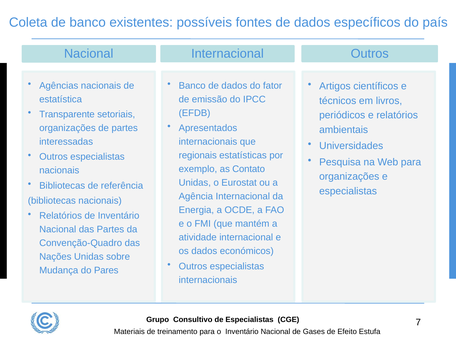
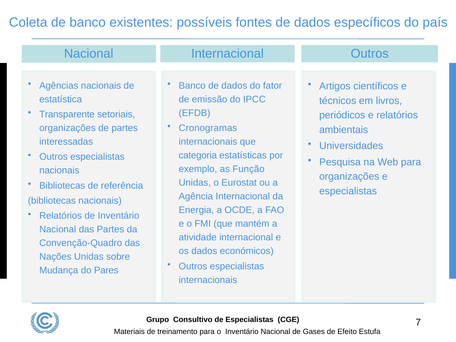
Apresentados: Apresentados -> Cronogramas
regionais: regionais -> categoria
Contato: Contato -> Função
